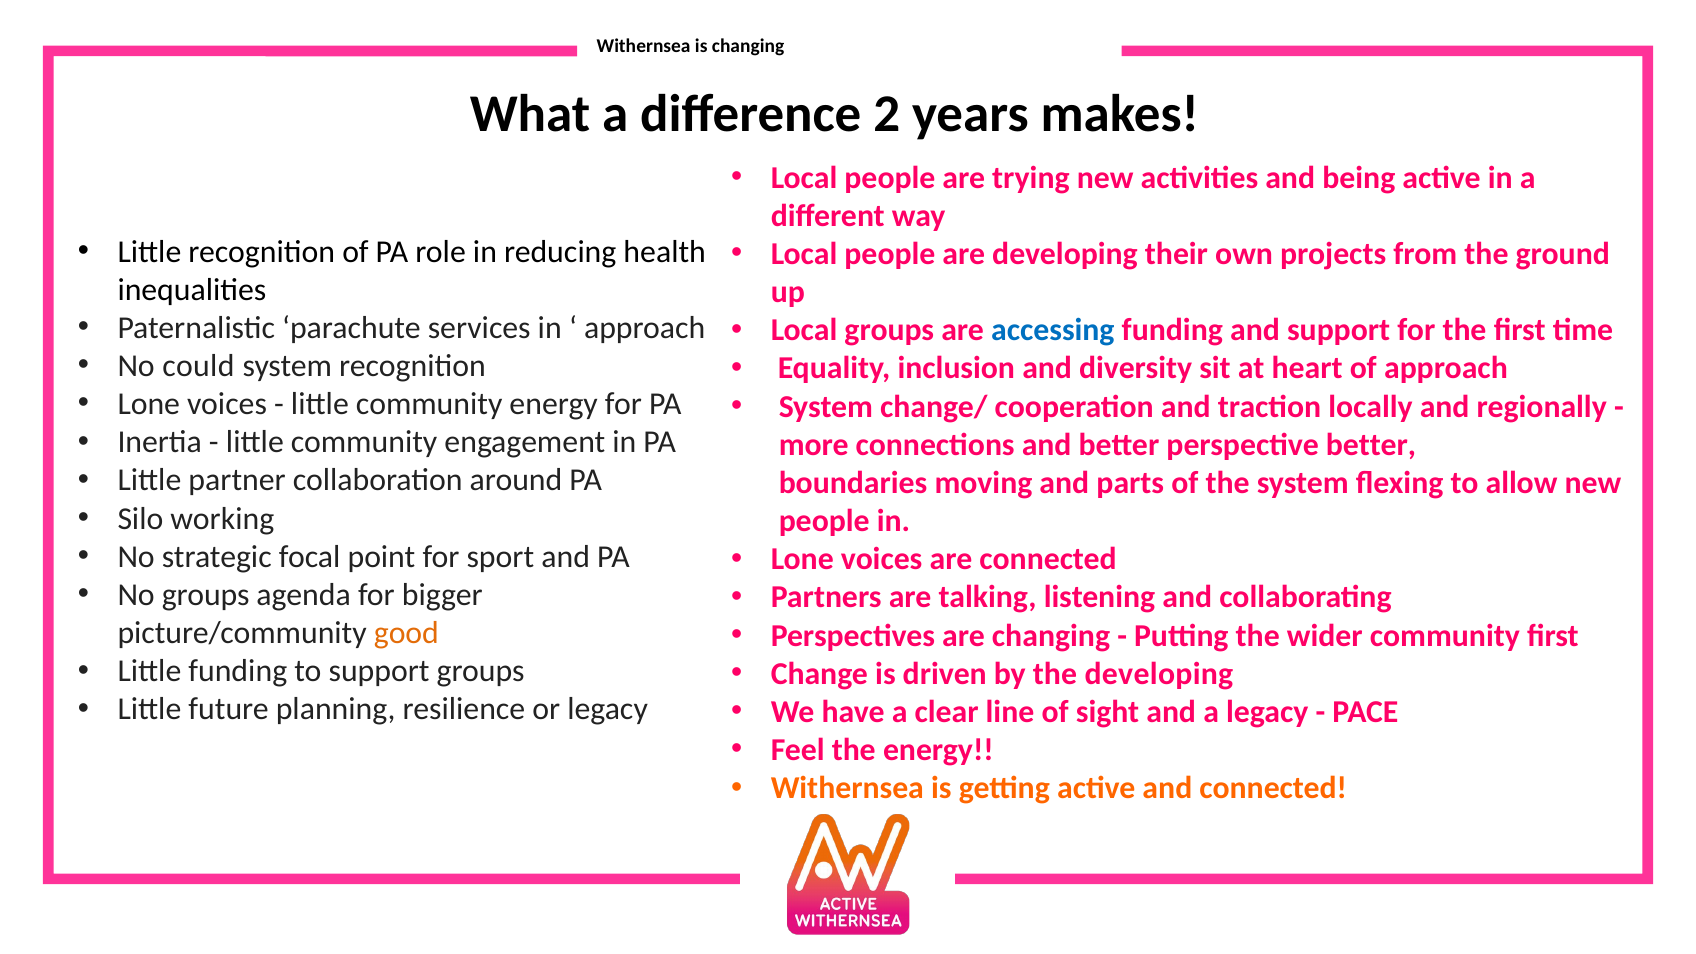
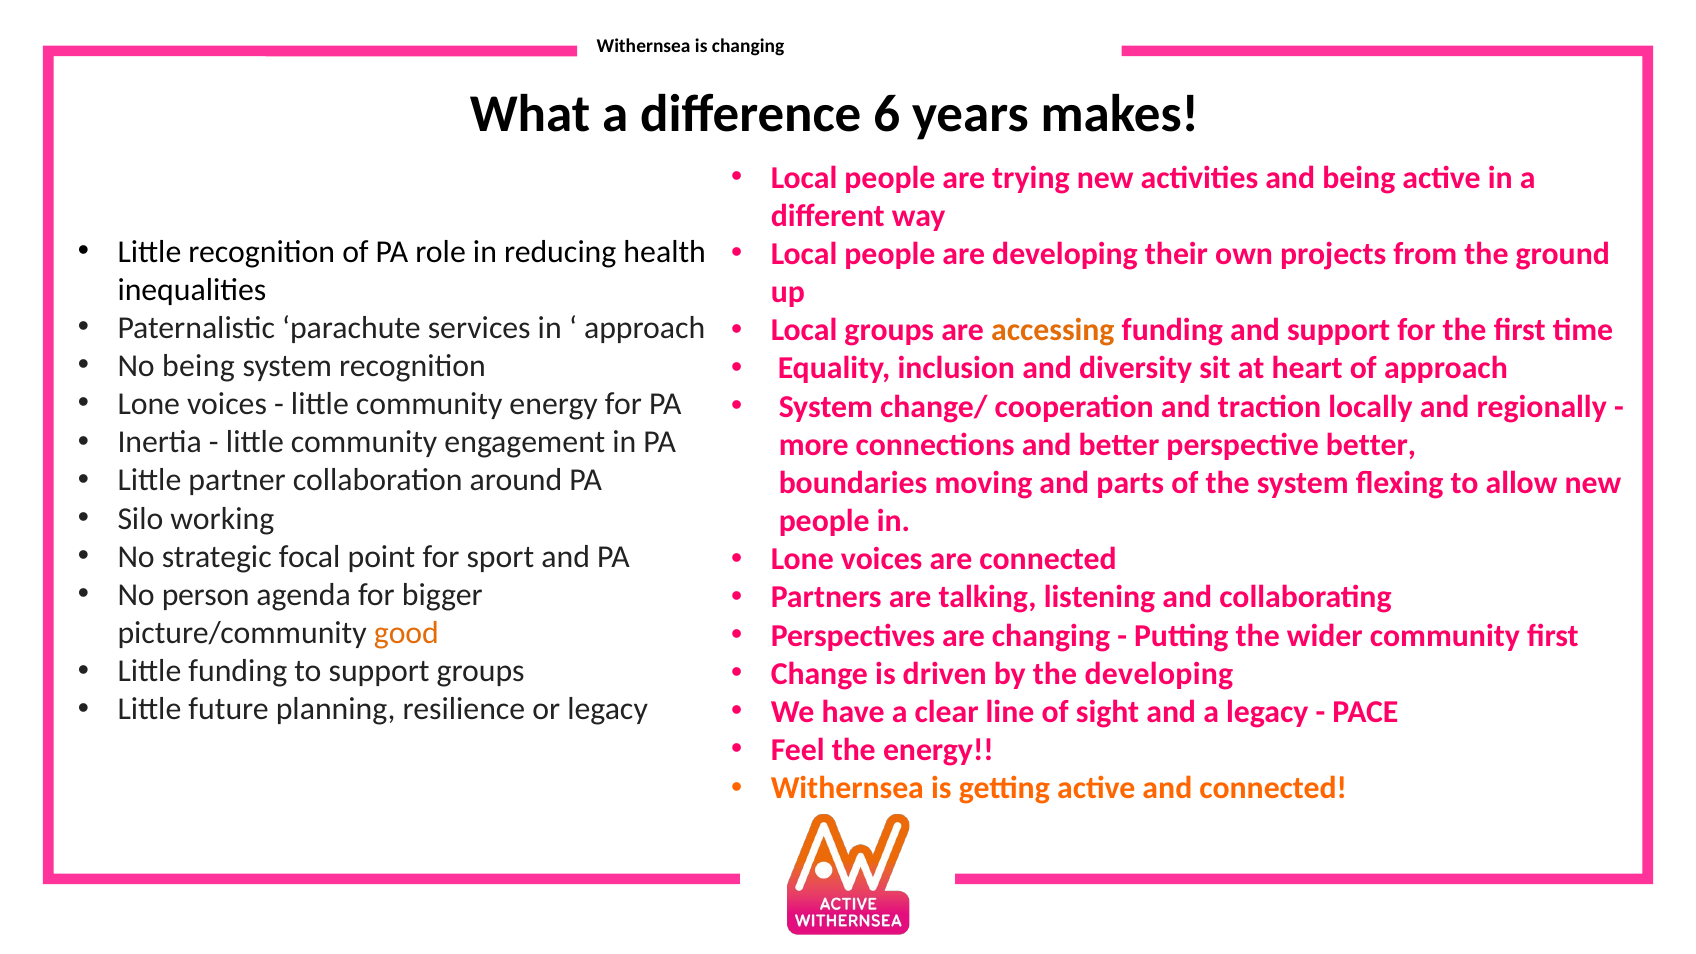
2: 2 -> 6
accessing colour: blue -> orange
No could: could -> being
No groups: groups -> person
